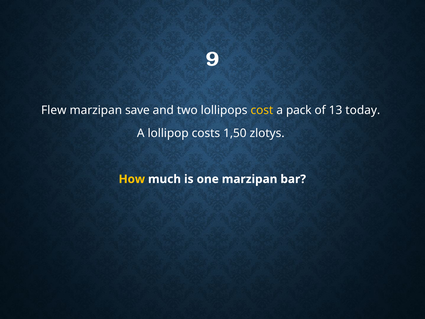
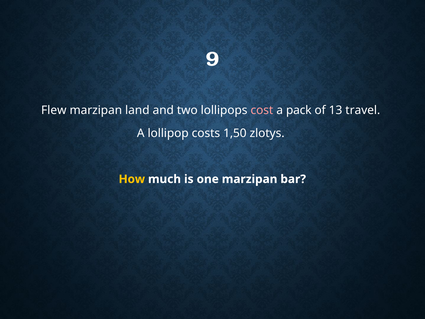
save: save -> land
cost colour: yellow -> pink
today: today -> travel
